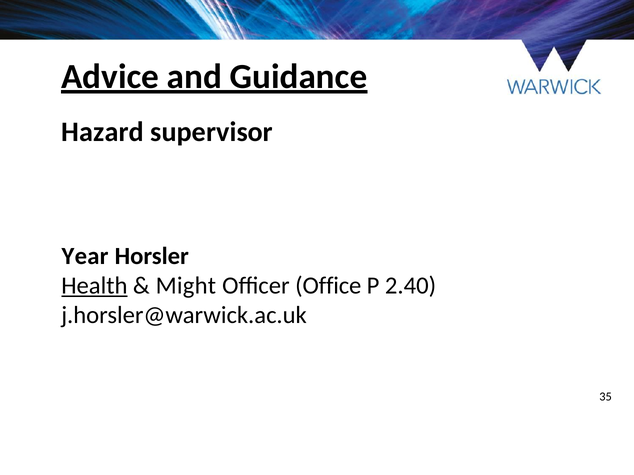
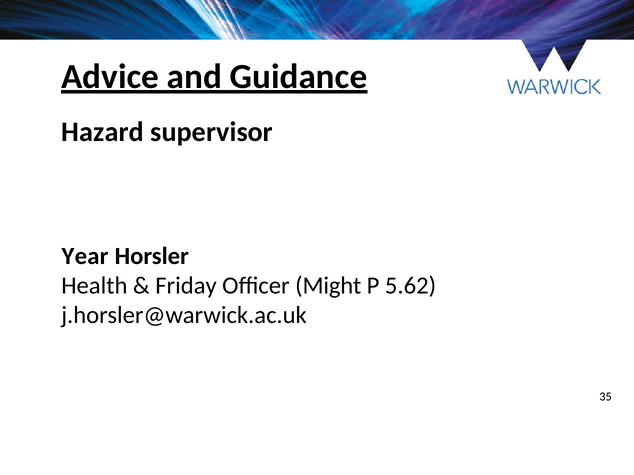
Health underline: present -> none
Might: Might -> Friday
Office: Office -> Might
2.40: 2.40 -> 5.62
